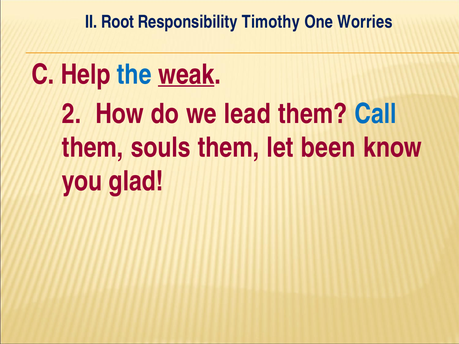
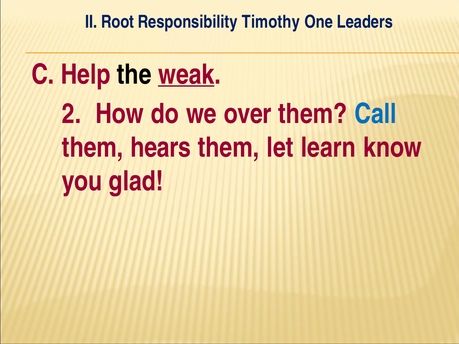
Worries: Worries -> Leaders
the colour: blue -> black
lead: lead -> over
souls: souls -> hears
been: been -> learn
